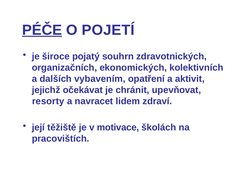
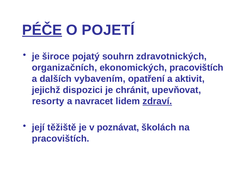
ekonomických kolektivních: kolektivních -> pracovištích
očekávat: očekávat -> dispozici
zdraví underline: none -> present
motivace: motivace -> poznávat
